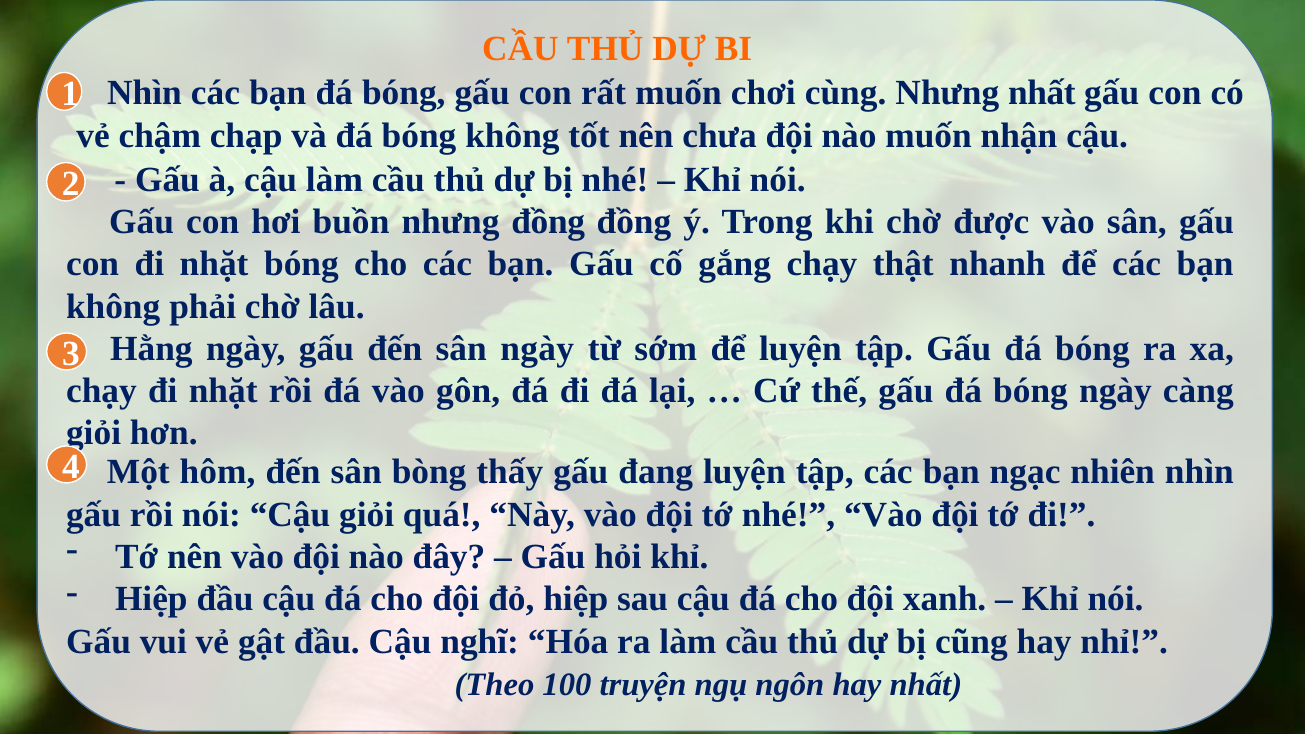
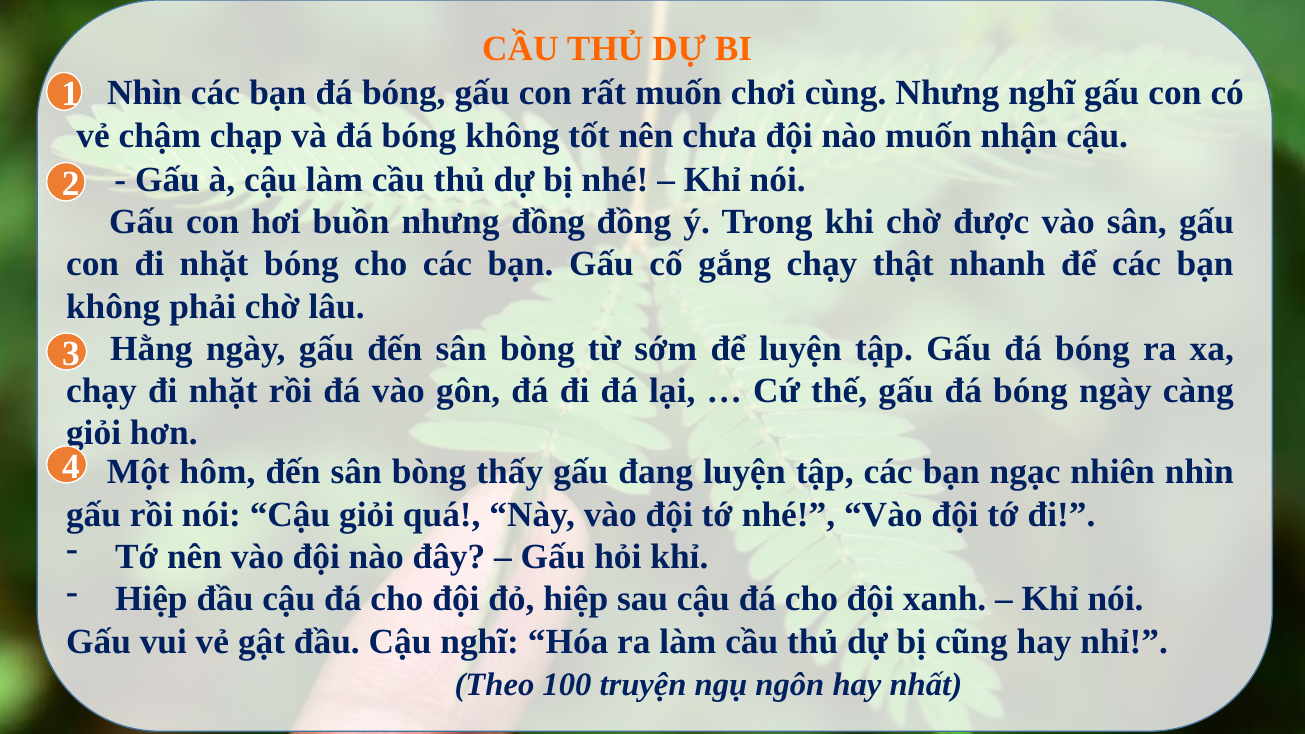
Nhưng nhất: nhất -> nghĩ
gấu đến sân ngày: ngày -> bòng
